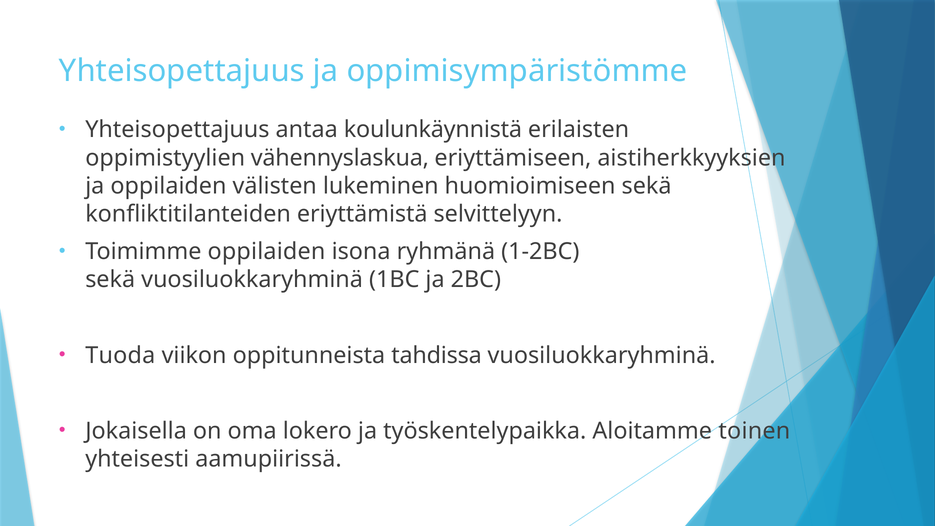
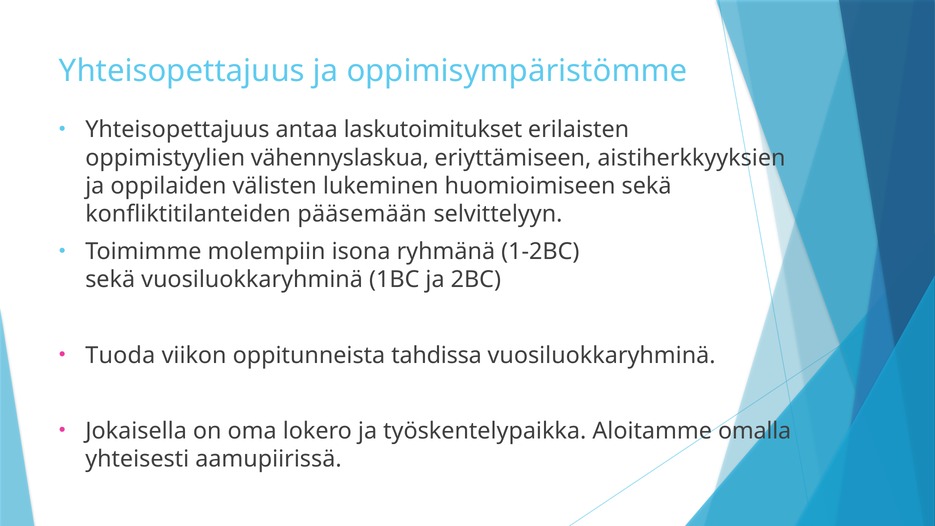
koulunkäynnistä: koulunkäynnistä -> laskutoimitukset
eriyttämistä: eriyttämistä -> pääsemään
Toimimme oppilaiden: oppilaiden -> molempiin
toinen: toinen -> omalla
